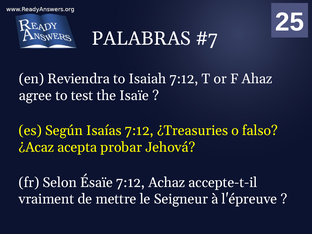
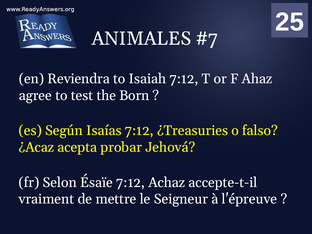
PALABRAS: PALABRAS -> ANIMALES
Isaïe: Isaïe -> Born
